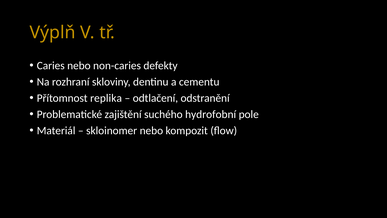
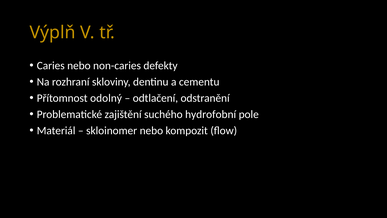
replika: replika -> odolný
